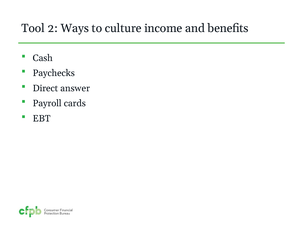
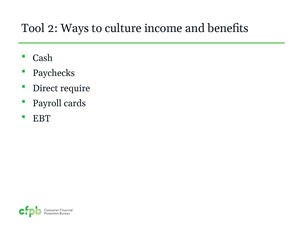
answer: answer -> require
